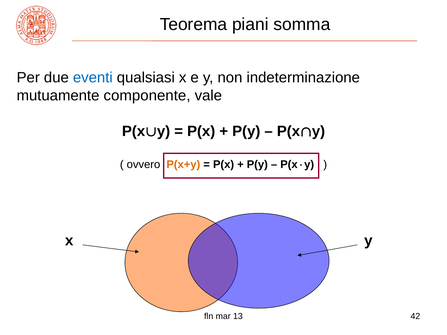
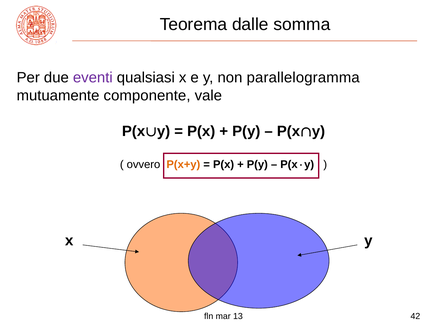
piani: piani -> dalle
eventi colour: blue -> purple
indeterminazione: indeterminazione -> parallelogramma
